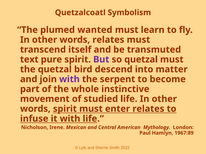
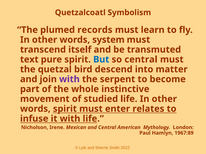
wanted: wanted -> records
words relates: relates -> system
But colour: purple -> blue
so quetzal: quetzal -> central
